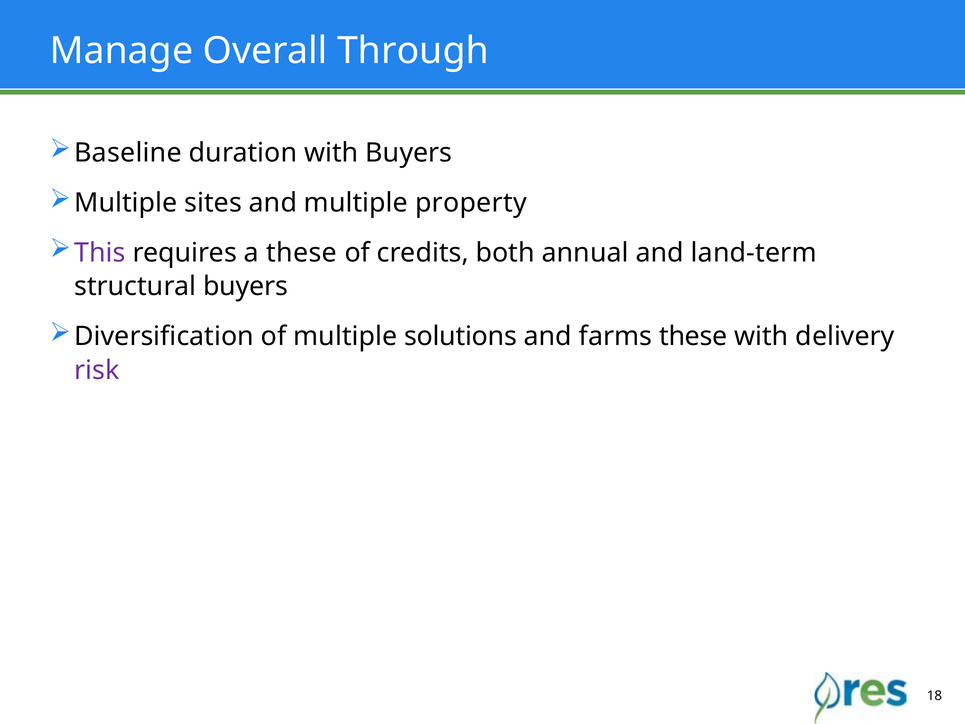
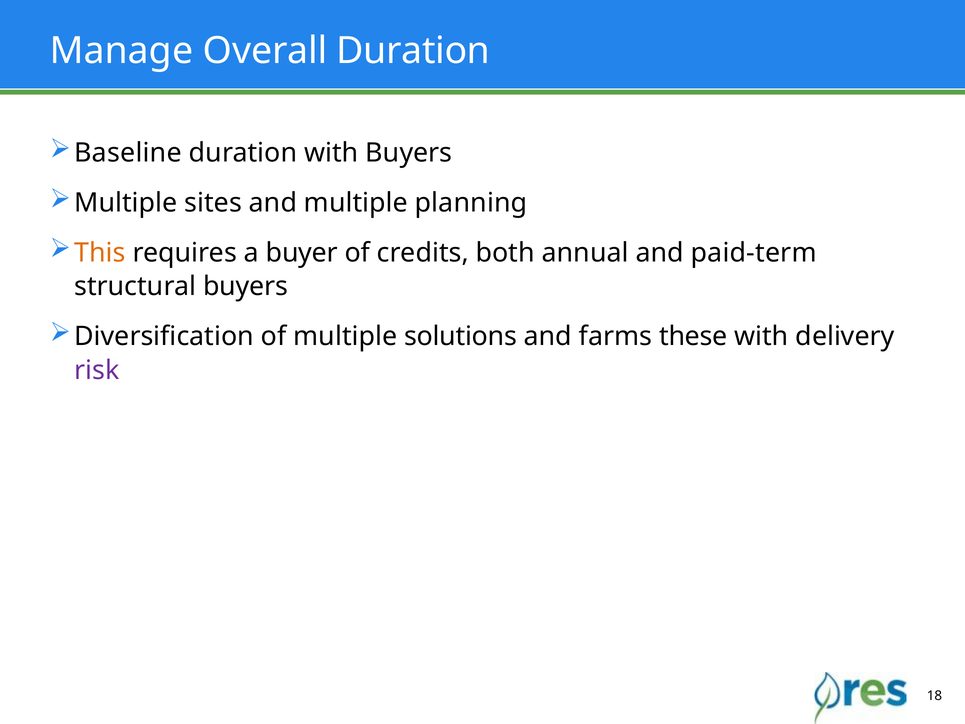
Overall Through: Through -> Duration
property: property -> planning
This colour: purple -> orange
a these: these -> buyer
land-term: land-term -> paid-term
